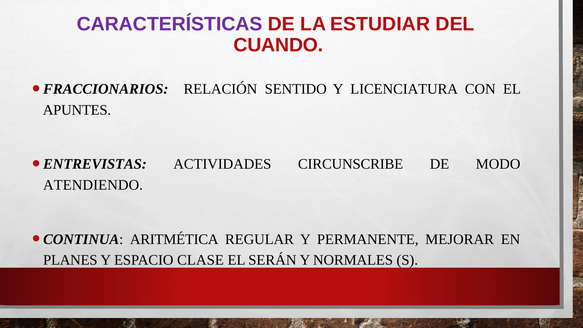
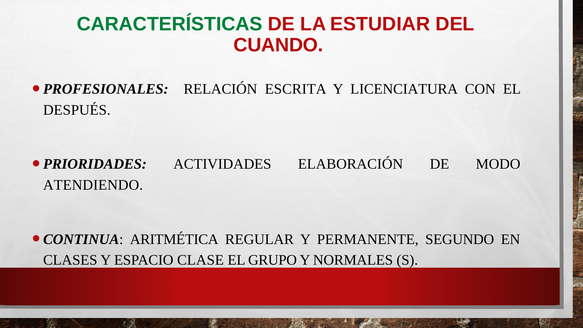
CARACTERÍSTICAS colour: purple -> green
FRACCIONARIOS: FRACCIONARIOS -> PROFESIONALES
SENTIDO: SENTIDO -> ESCRITA
APUNTES: APUNTES -> DESPUÉS
ENTREVISTAS: ENTREVISTAS -> PRIORIDADES
CIRCUNSCRIBE: CIRCUNSCRIBE -> ELABORACIÓN
MEJORAR: MEJORAR -> SEGUNDO
PLANES: PLANES -> CLASES
SERÁN: SERÁN -> GRUPO
